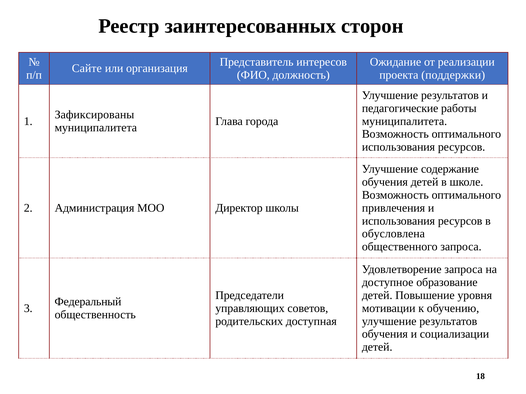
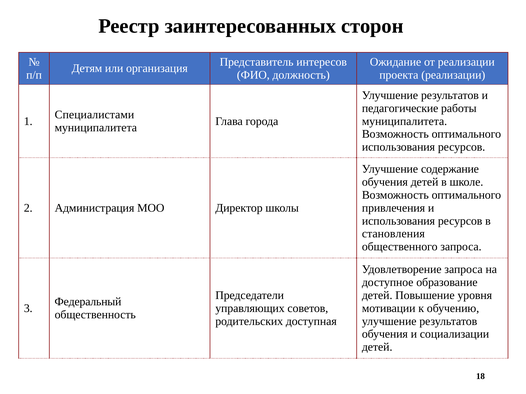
Сайте: Сайте -> Детям
проекта поддержки: поддержки -> реализации
Зафиксированы: Зафиксированы -> Специалистами
обусловлена: обусловлена -> становления
